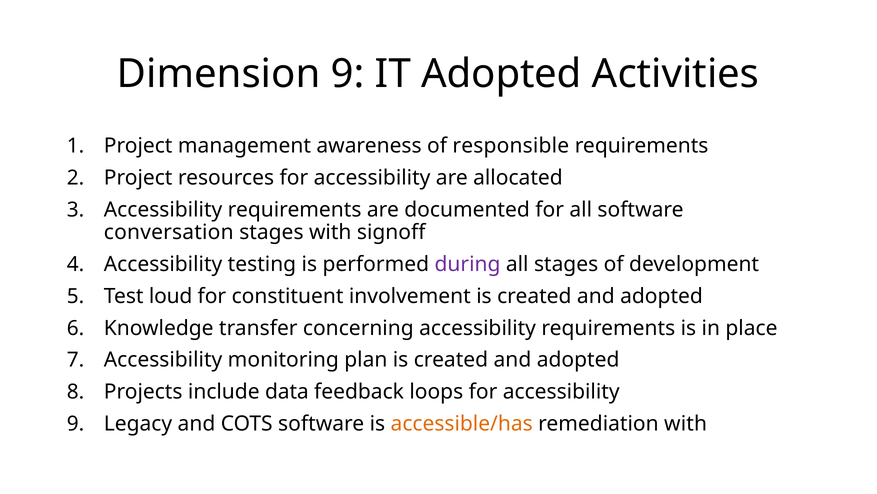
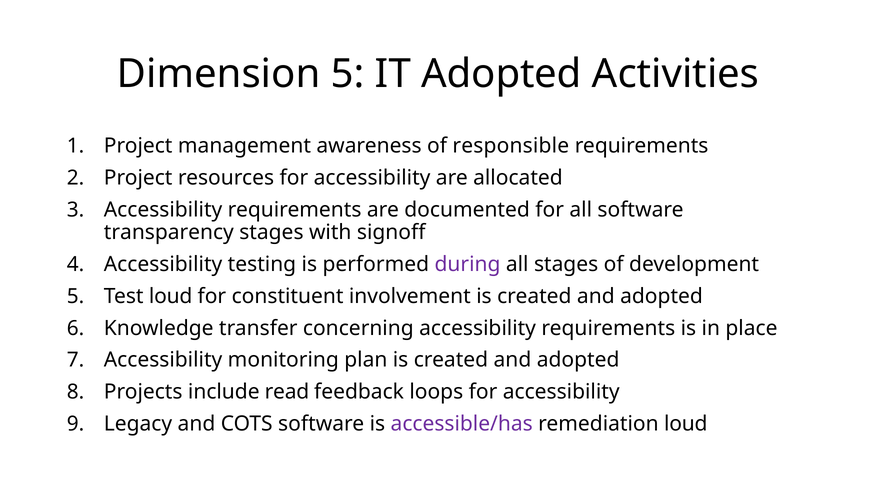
Dimension 9: 9 -> 5
conversation: conversation -> transparency
data: data -> read
accessible/has colour: orange -> purple
remediation with: with -> loud
